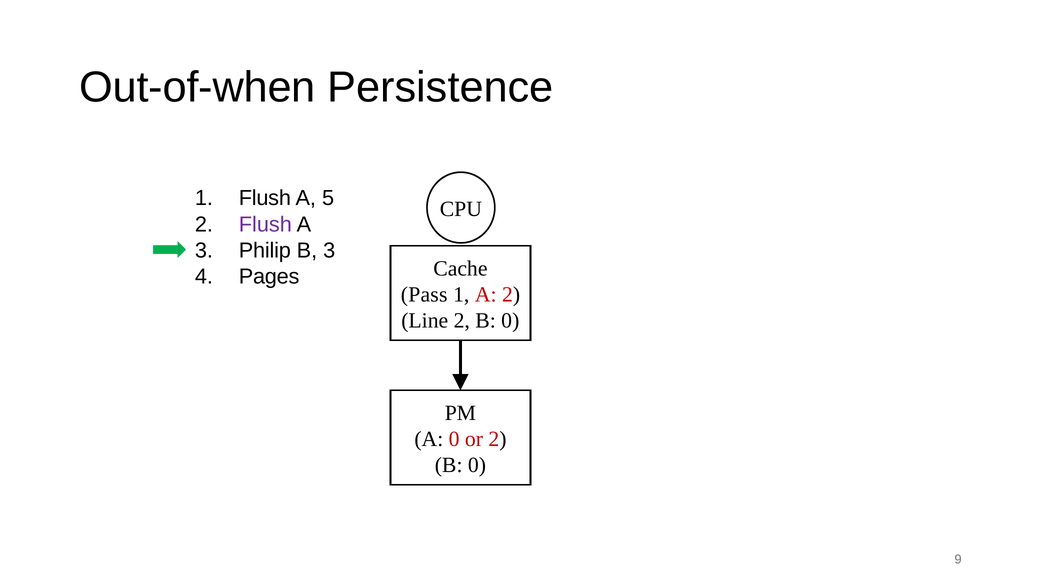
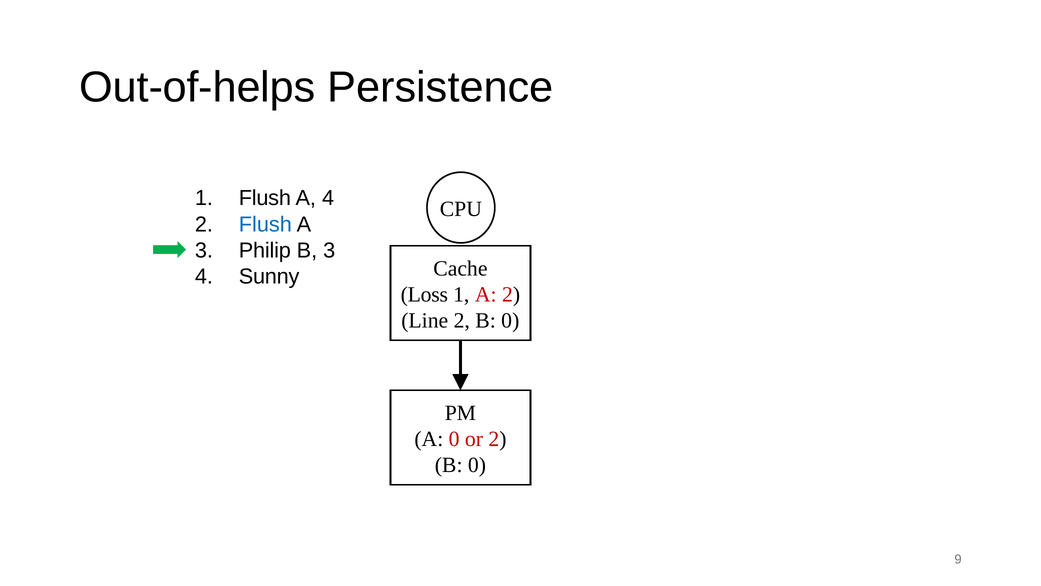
Out-of-when: Out-of-when -> Out-of-helps
A 5: 5 -> 4
Flush at (265, 224) colour: purple -> blue
Pages: Pages -> Sunny
Pass: Pass -> Loss
